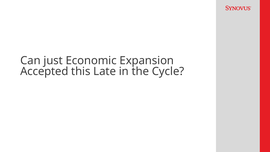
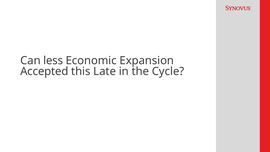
just: just -> less
